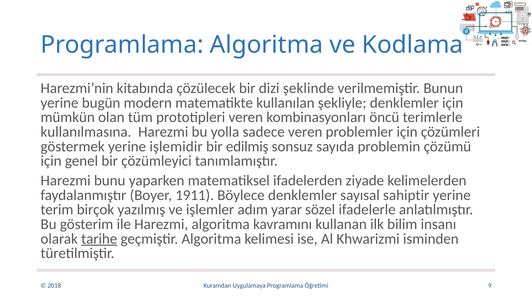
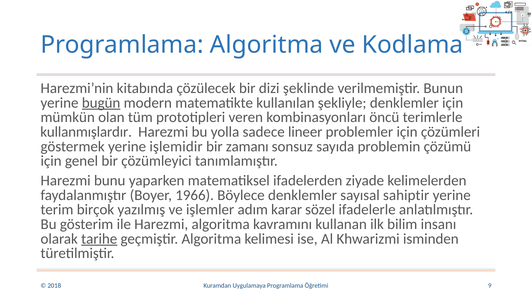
bugün underline: none -> present
kullanılmasına: kullanılmasına -> kullanmışlardır
sadece veren: veren -> lineer
edilmiş: edilmiş -> zamanı
1911: 1911 -> 1966
yarar: yarar -> karar
